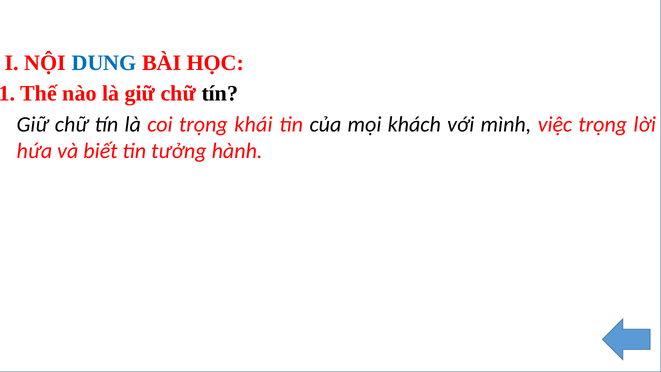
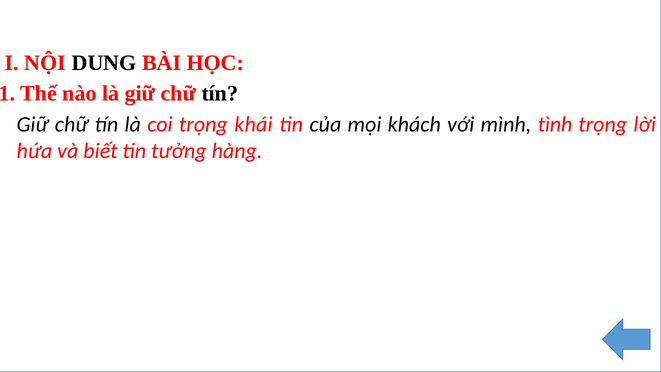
DUNG colour: blue -> black
việc: việc -> tình
hành: hành -> hàng
